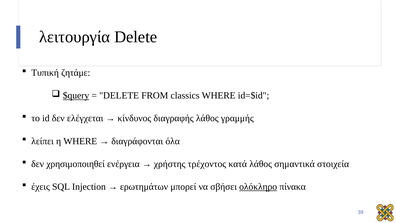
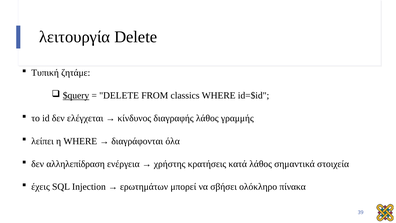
χρησιμοποιηθεί: χρησιμοποιηθεί -> αλληλεπίδραση
τρέχοντος: τρέχοντος -> κρατήσεις
ολόκληρο underline: present -> none
